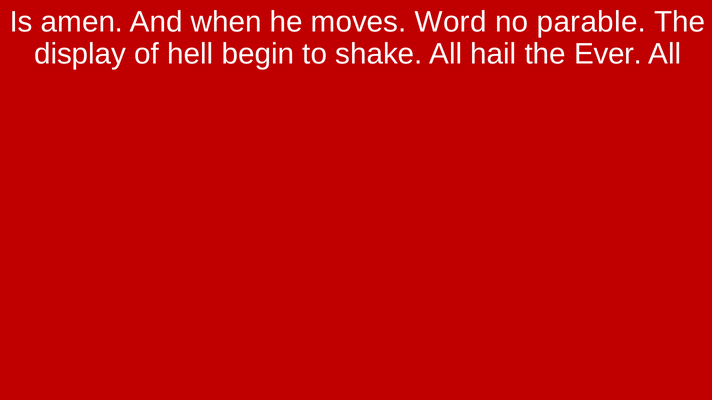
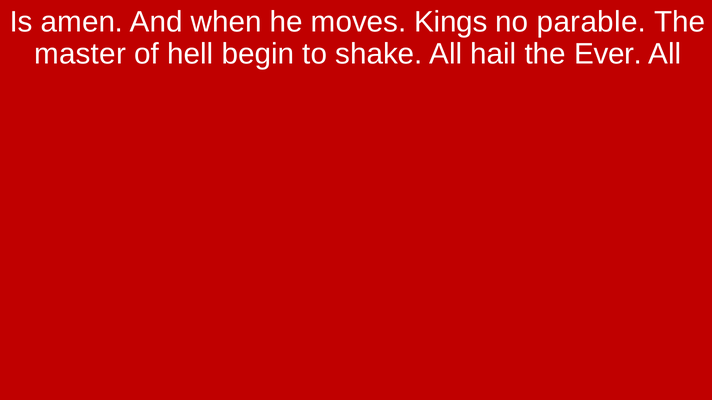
Word: Word -> Kings
display: display -> master
